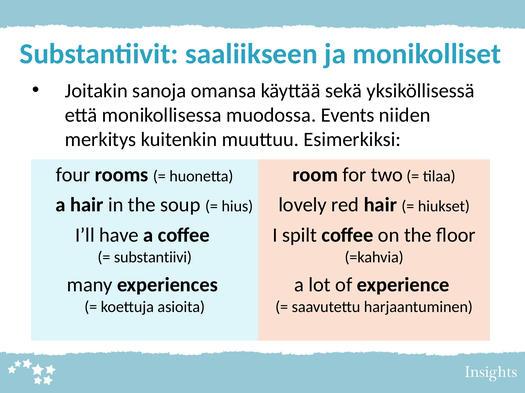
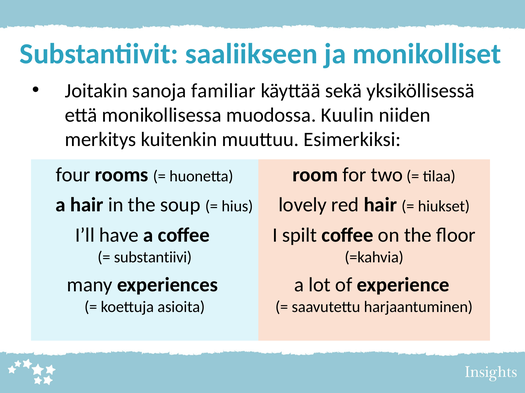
omansa: omansa -> familiar
Events: Events -> Kuulin
